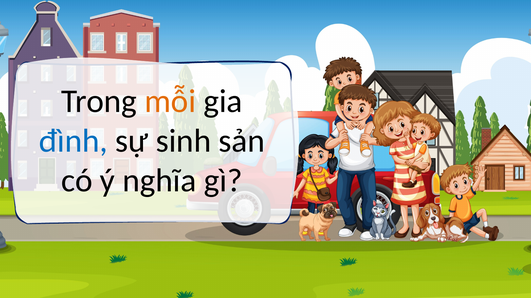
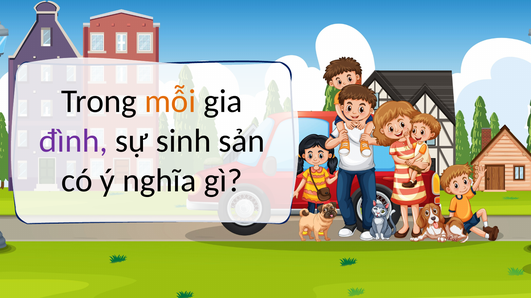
đình colour: blue -> purple
